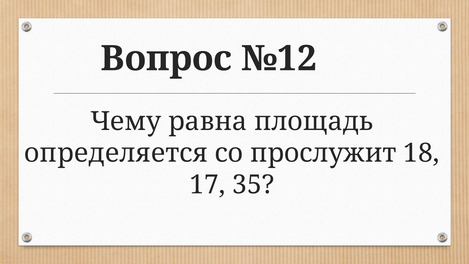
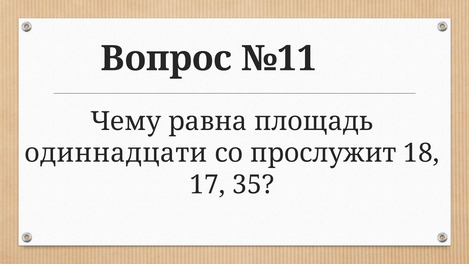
№12: №12 -> №11
определяется: определяется -> одиннадцати
